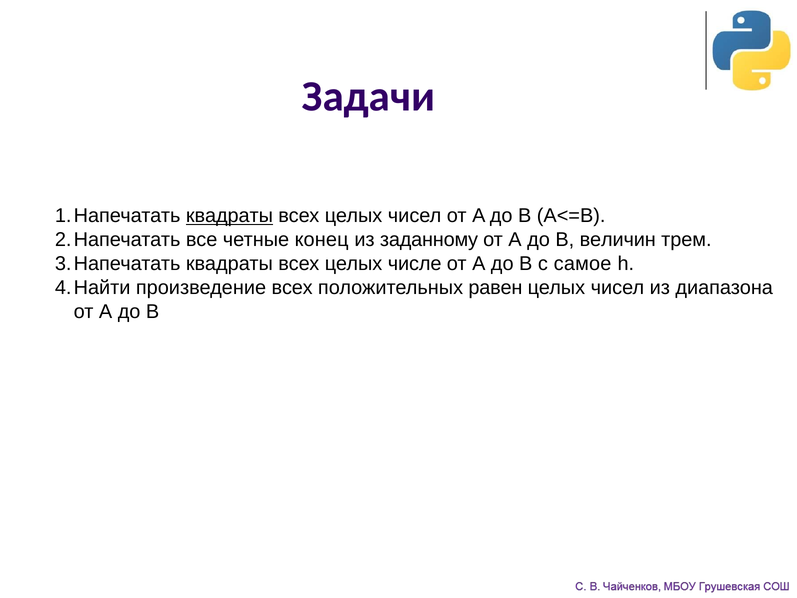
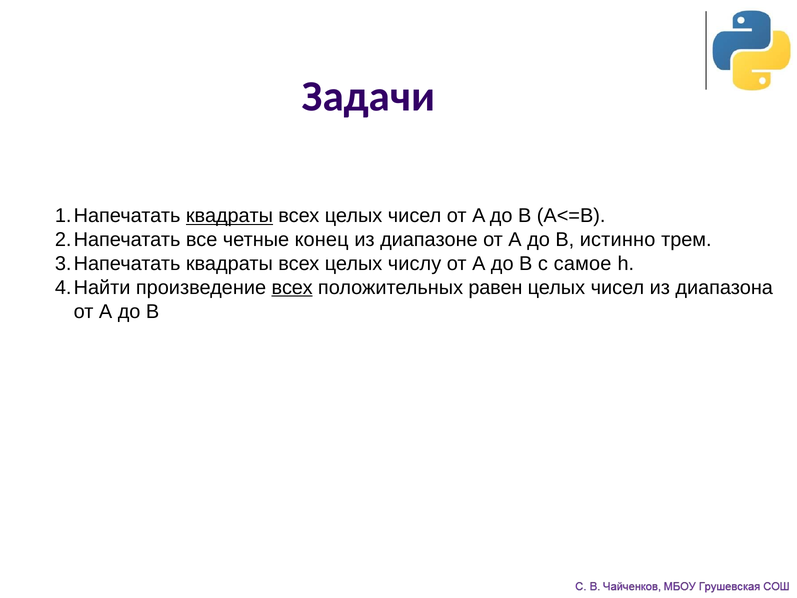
заданному: заданному -> диапазоне
величин: величин -> истинно
числе: числе -> числу
всех at (292, 287) underline: none -> present
